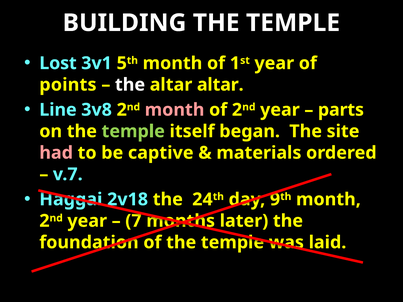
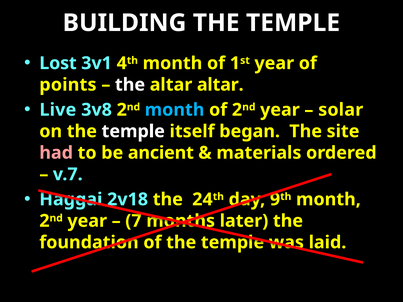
5: 5 -> 4
Line: Line -> Live
month at (175, 110) colour: pink -> light blue
parts: parts -> solar
temple at (133, 131) colour: light green -> white
captive: captive -> ancient
